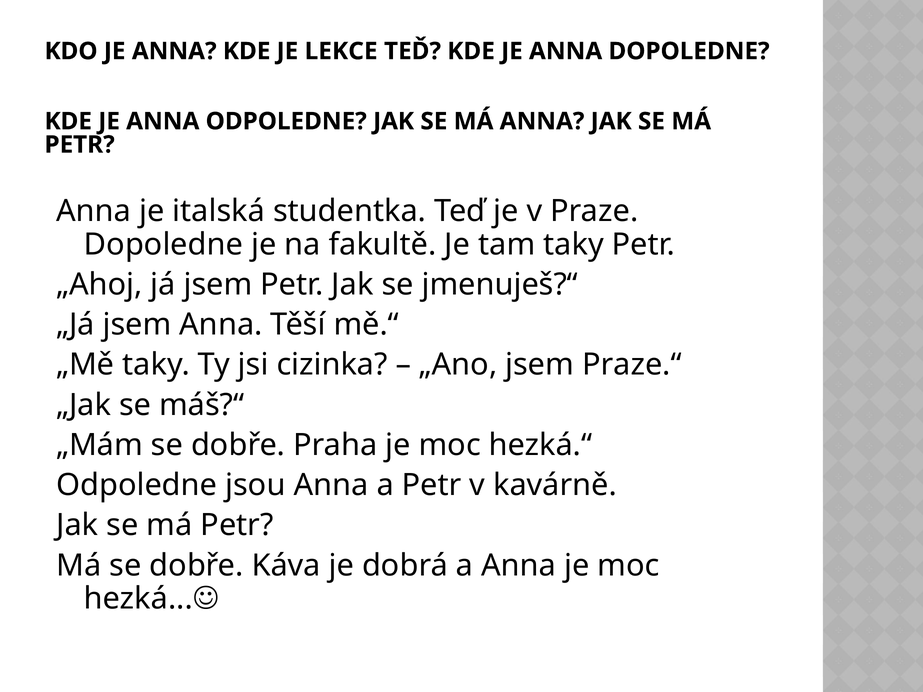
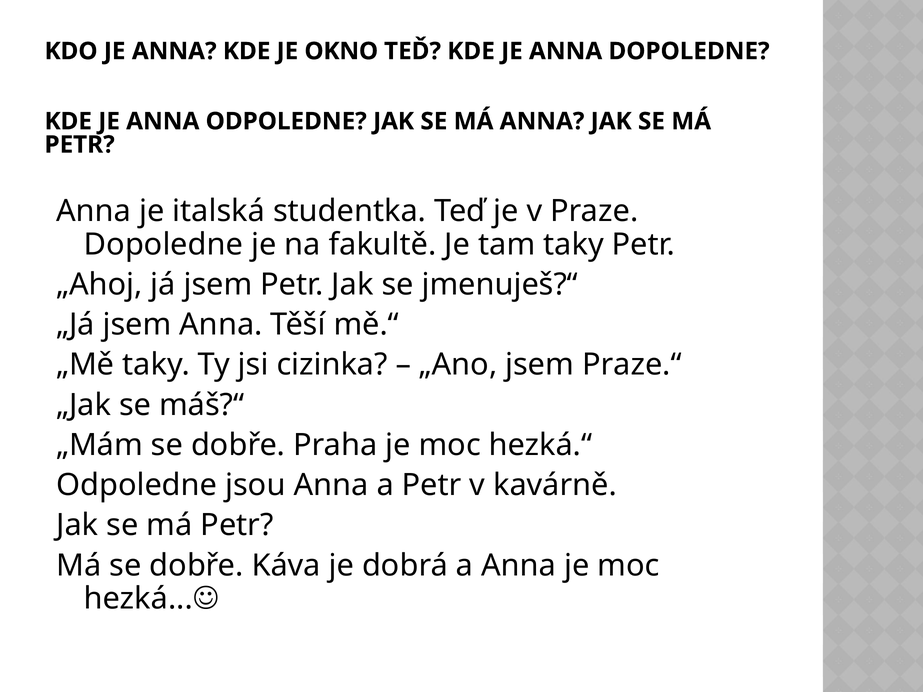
LEKCE: LEKCE -> OKNO
